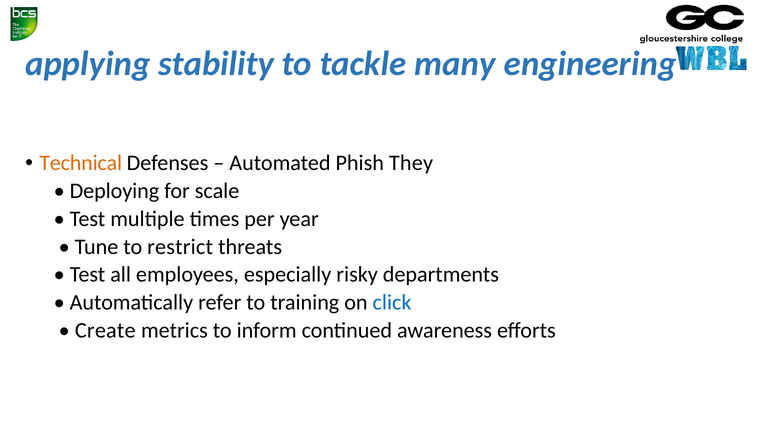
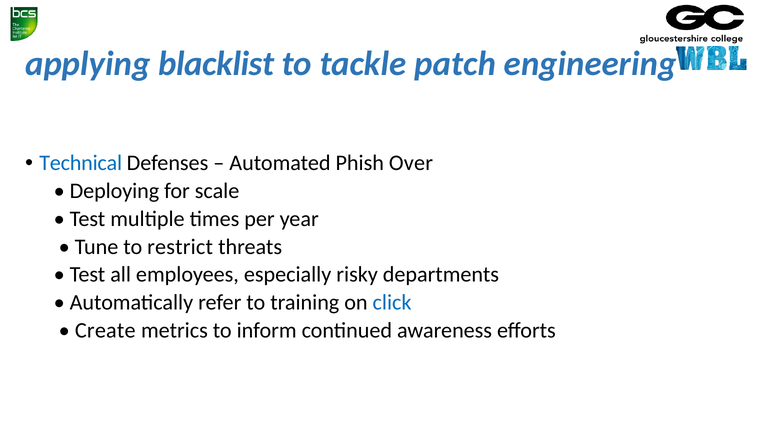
stability: stability -> blacklist
many: many -> patch
Technical colour: orange -> blue
They: They -> Over
